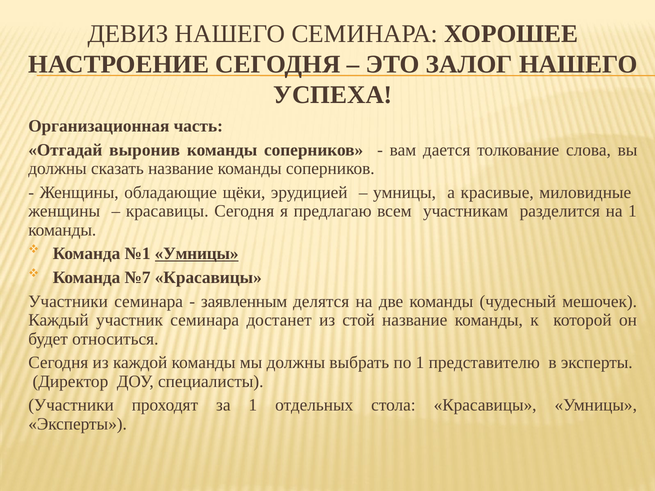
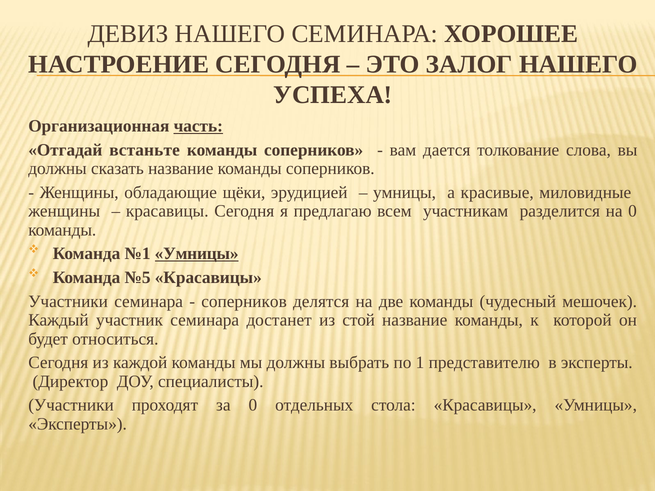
часть underline: none -> present
выронив: выронив -> встаньте
на 1: 1 -> 0
№7: №7 -> №5
заявленным at (244, 302): заявленным -> соперников
за 1: 1 -> 0
